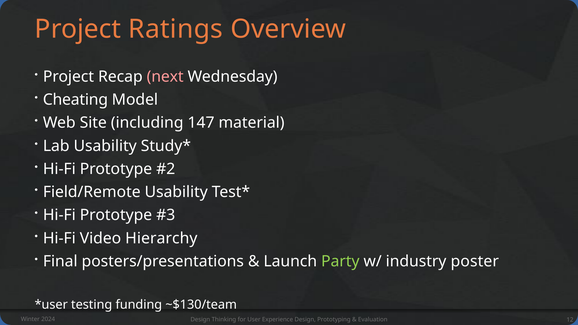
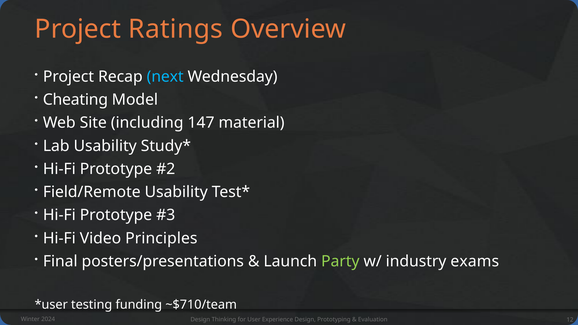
next colour: pink -> light blue
Hierarchy: Hierarchy -> Principles
poster: poster -> exams
~$130/team: ~$130/team -> ~$710/team
